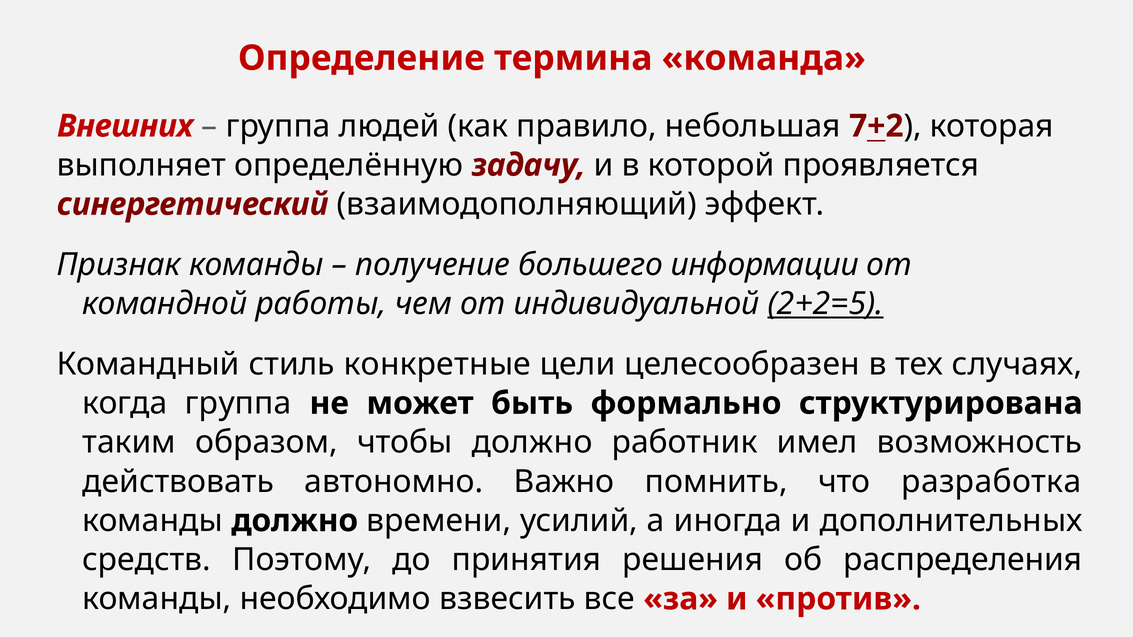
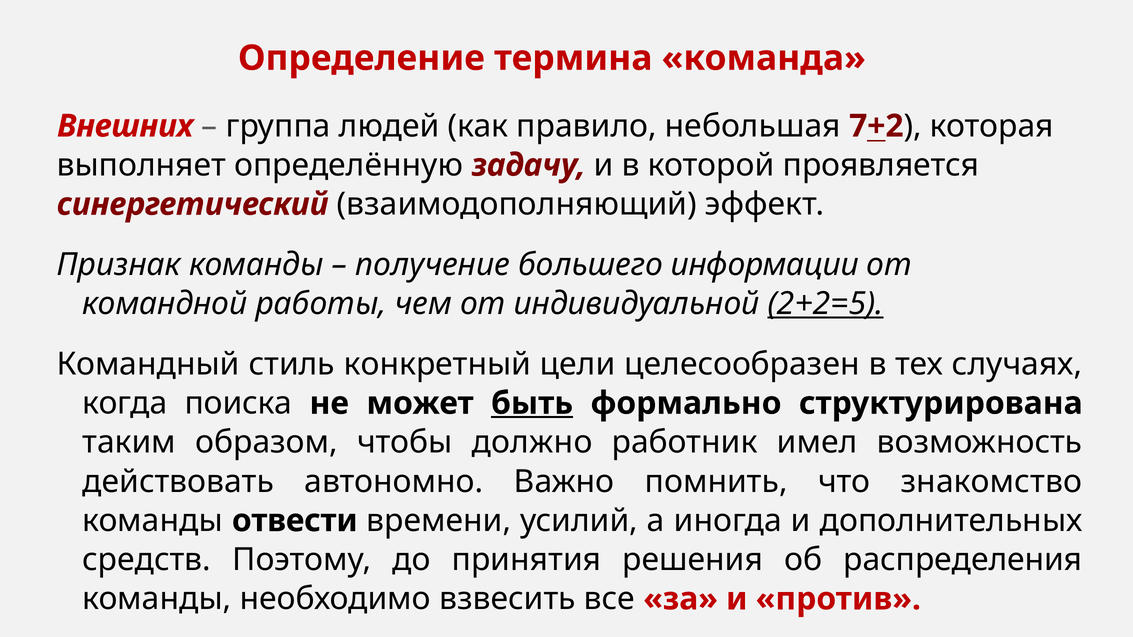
конкретные: конкретные -> конкретный
когда группа: группа -> поиска
быть underline: none -> present
разработка: разработка -> знакомство
команды должно: должно -> отвести
